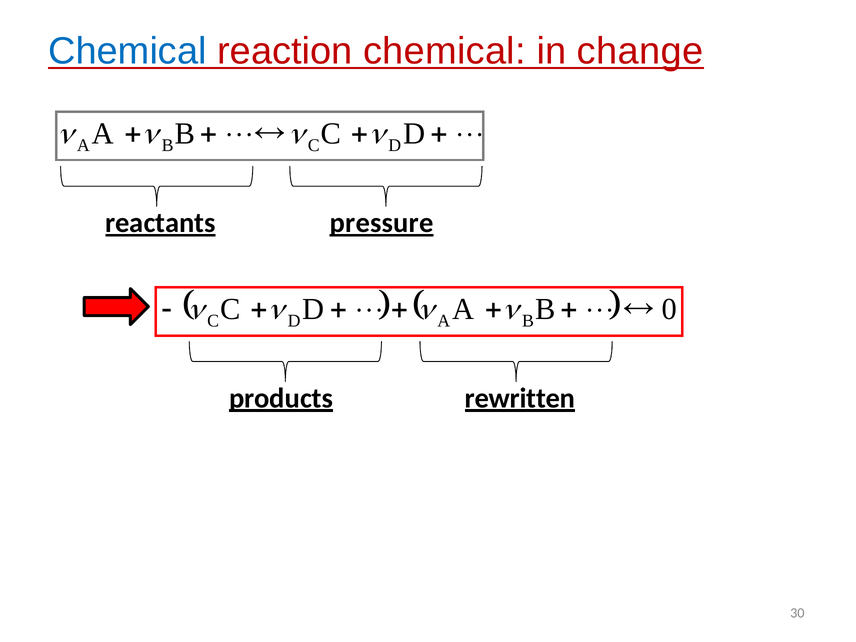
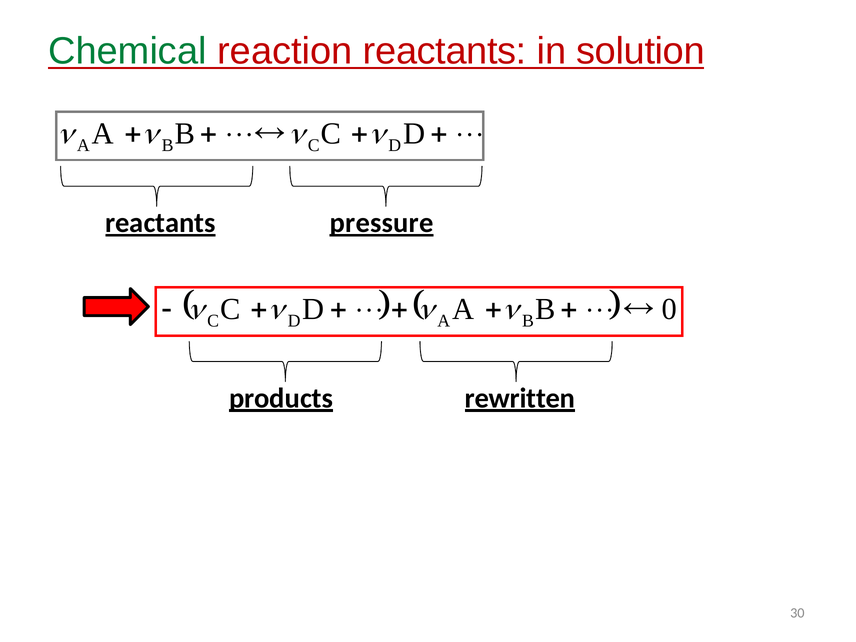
Chemical at (127, 51) colour: blue -> green
reaction chemical: chemical -> reactants
change: change -> solution
